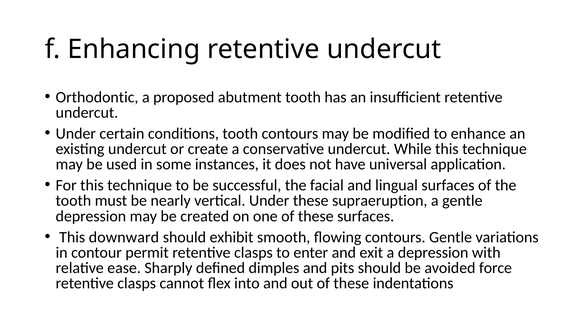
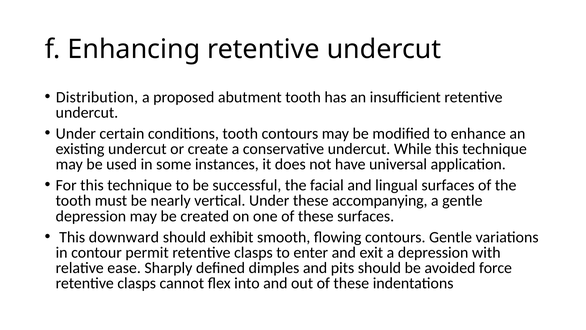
Orthodontic: Orthodontic -> Distribution
supraeruption: supraeruption -> accompanying
